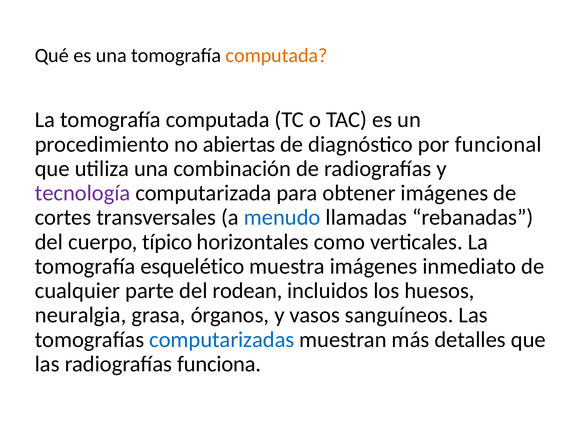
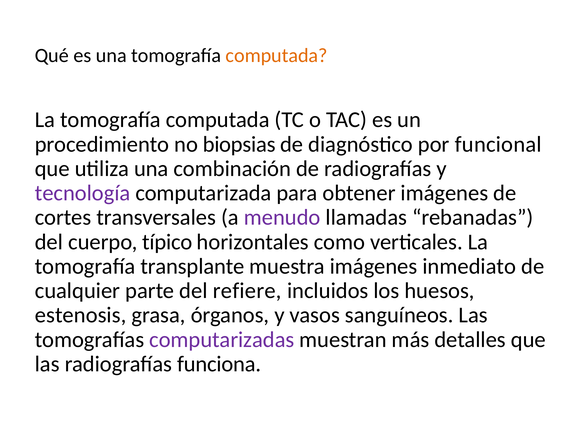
abiertas: abiertas -> biopsias
menudo colour: blue -> purple
esquelético: esquelético -> transplante
rodean: rodean -> refiere
neuralgia: neuralgia -> estenosis
computarizadas colour: blue -> purple
